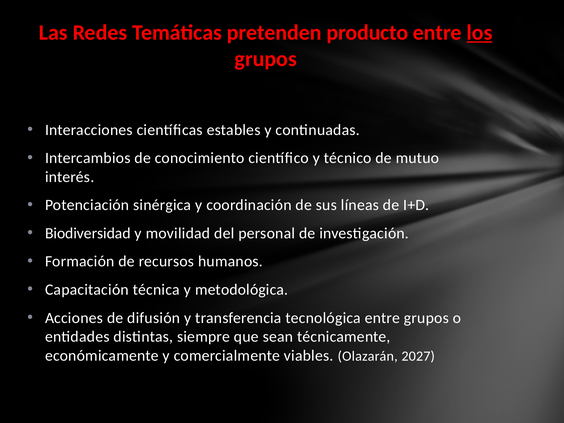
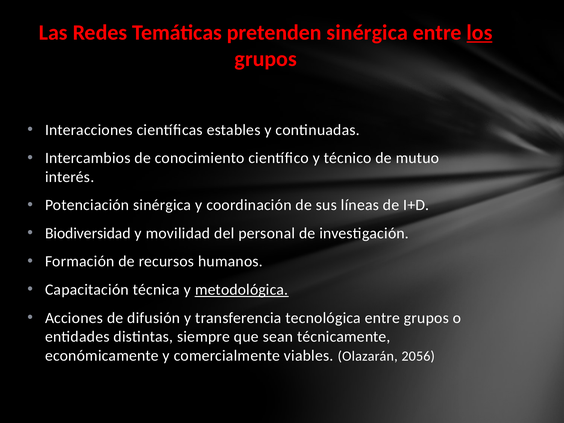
pretenden producto: producto -> sinérgica
metodológica underline: none -> present
2027: 2027 -> 2056
